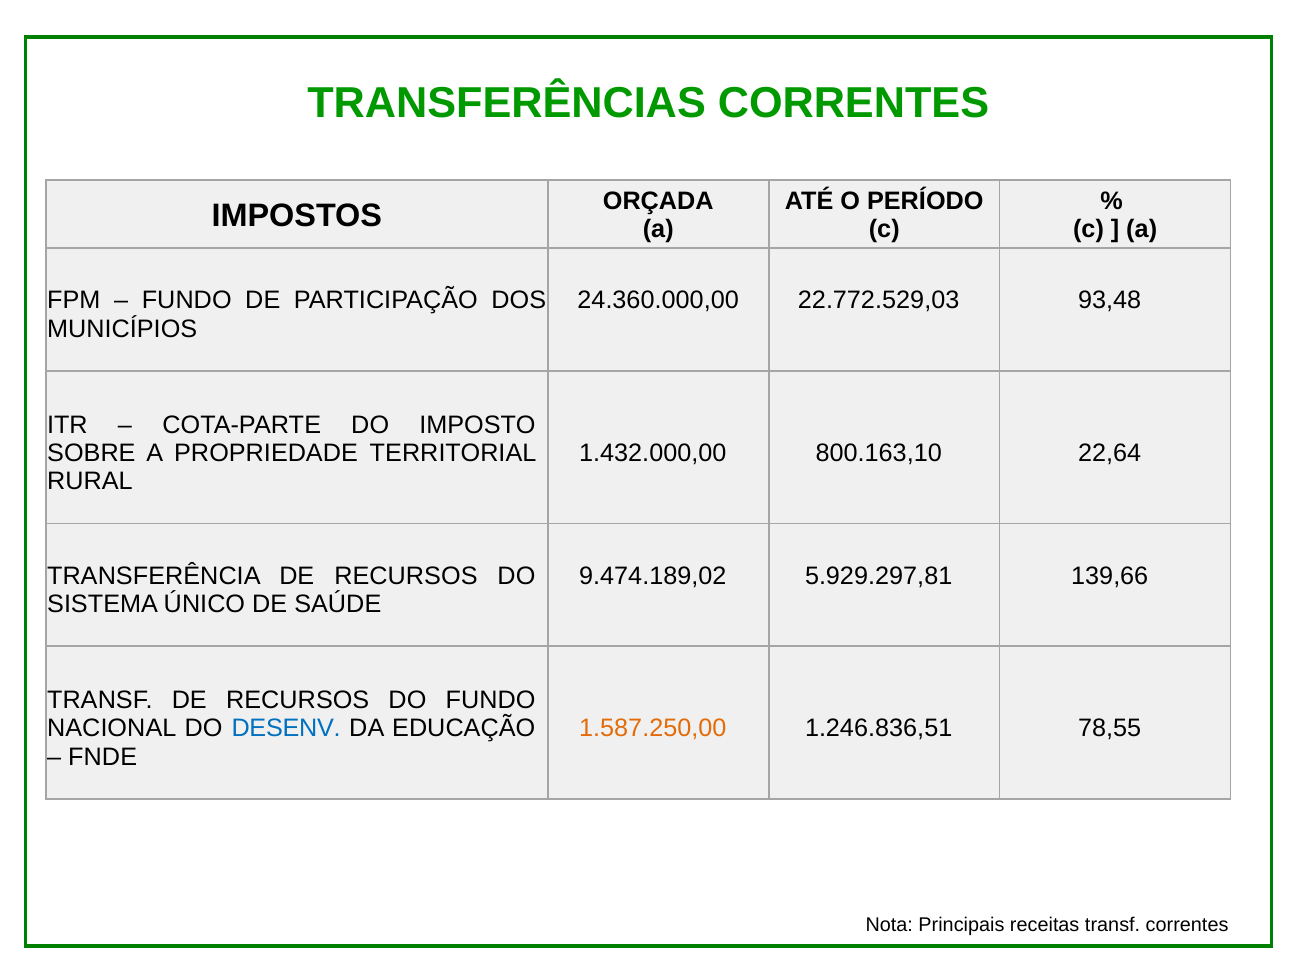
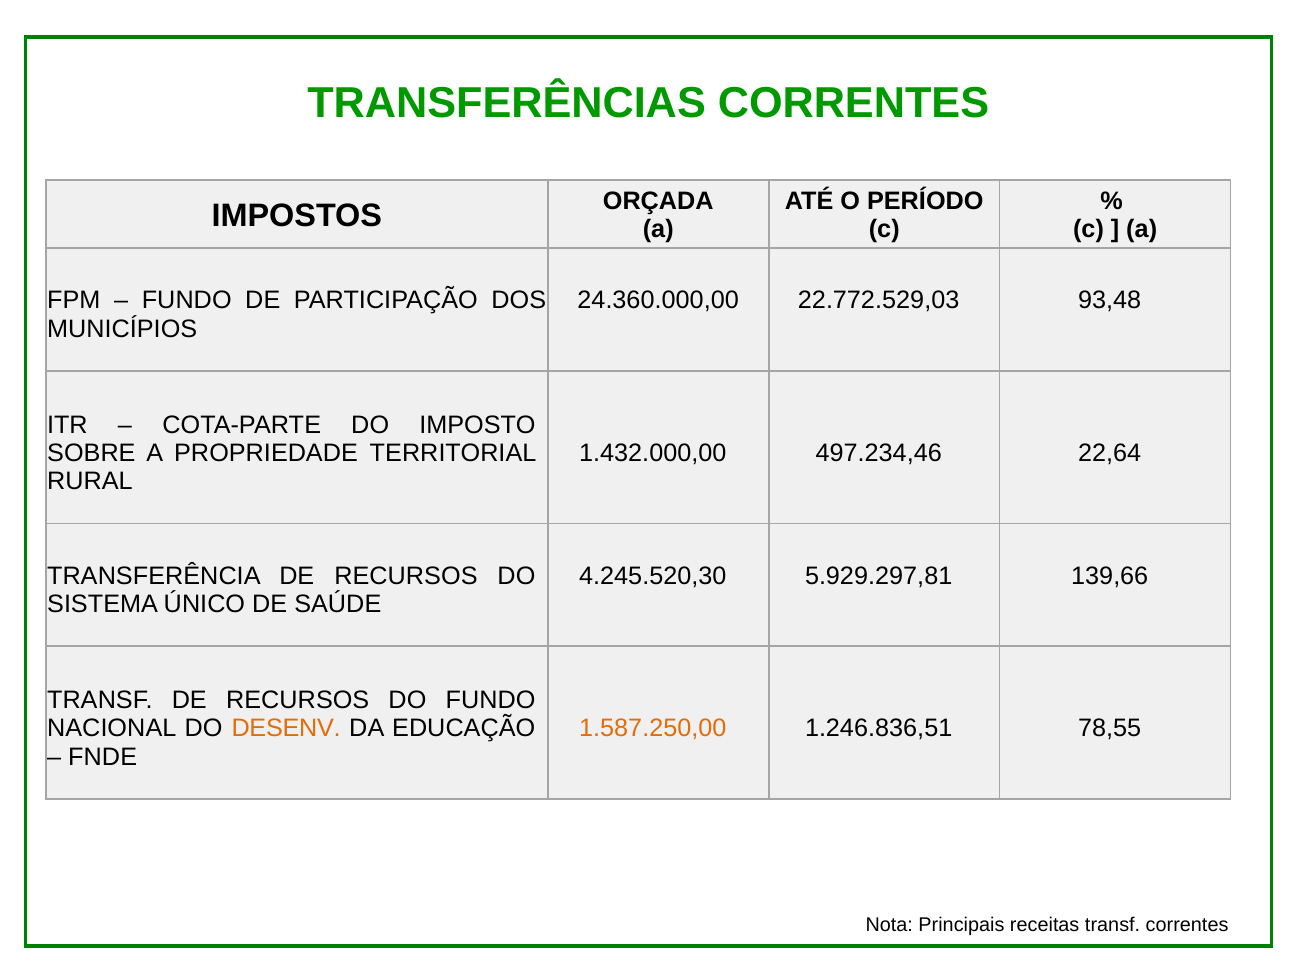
800.163,10: 800.163,10 -> 497.234,46
9.474.189,02: 9.474.189,02 -> 4.245.520,30
DESENV colour: blue -> orange
